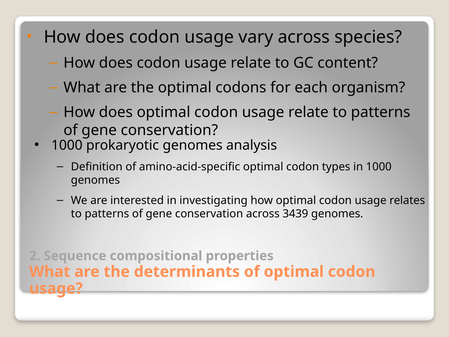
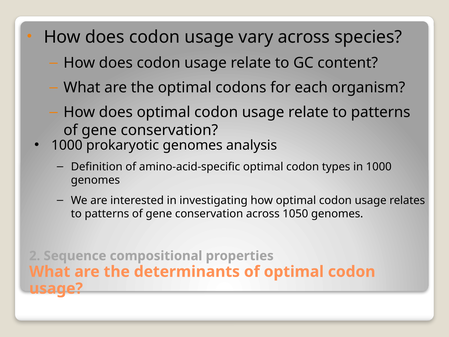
3439: 3439 -> 1050
